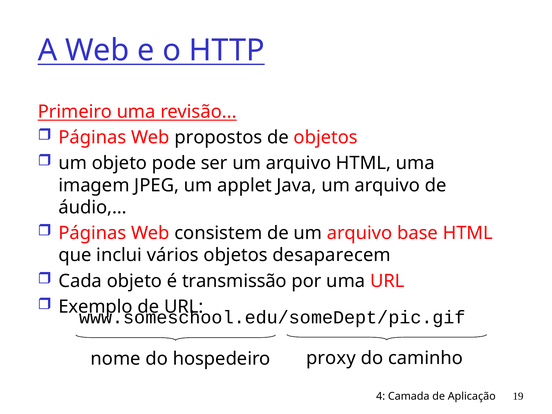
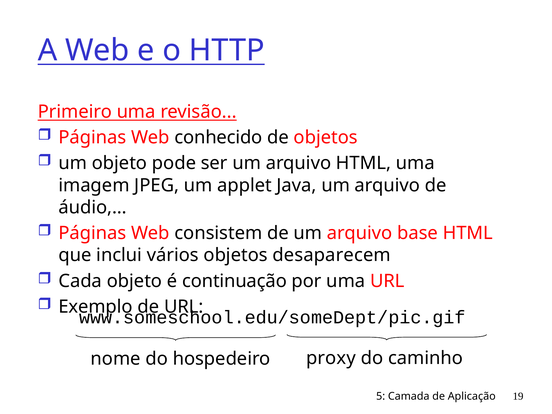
propostos: propostos -> conhecido
transmissão: transmissão -> continuação
4: 4 -> 5
